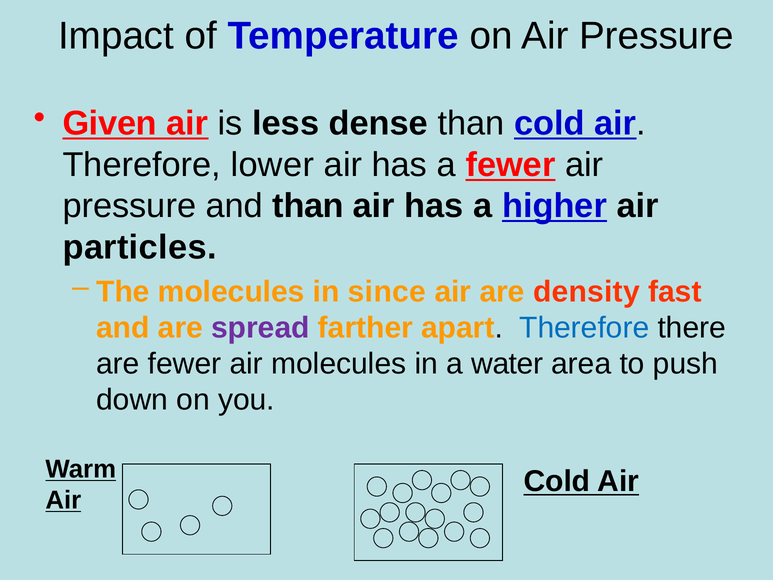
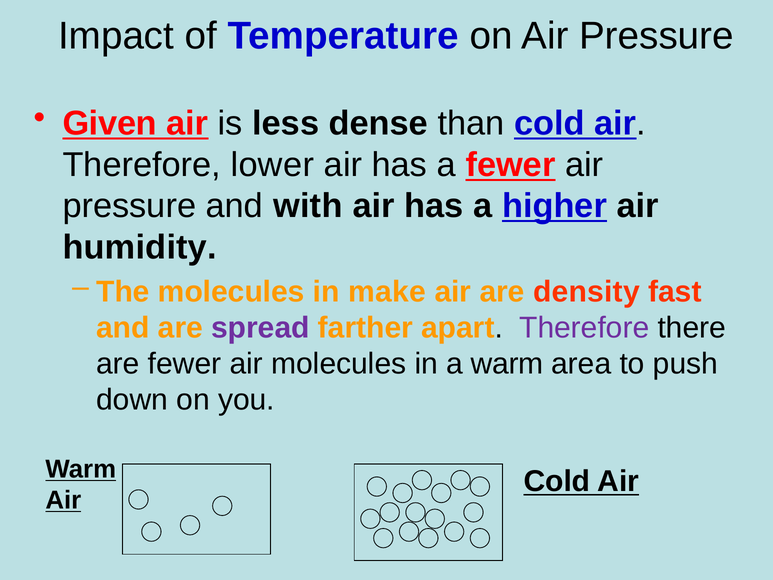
and than: than -> with
particles: particles -> humidity
since: since -> make
Therefore at (584, 328) colour: blue -> purple
a water: water -> warm
